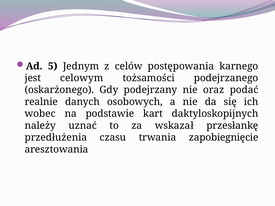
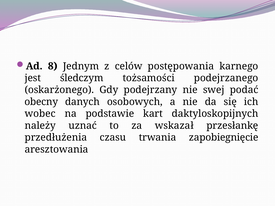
5: 5 -> 8
celowym: celowym -> śledczym
oraz: oraz -> swej
realnie: realnie -> obecny
